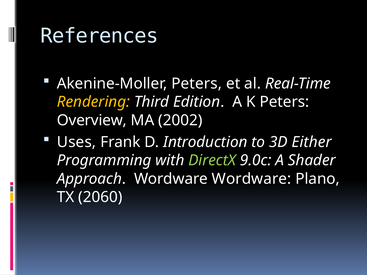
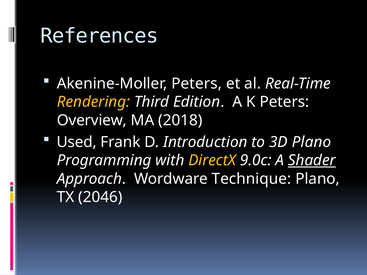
2002: 2002 -> 2018
Uses: Uses -> Used
3D Either: Either -> Plano
DirectX colour: light green -> yellow
Shader underline: none -> present
Wordware Wordware: Wordware -> Technique
2060: 2060 -> 2046
